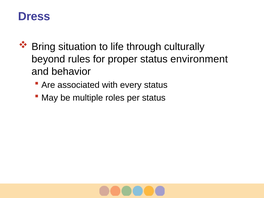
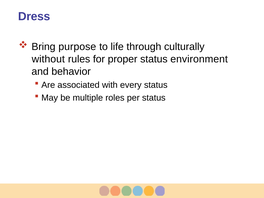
situation: situation -> purpose
beyond: beyond -> without
